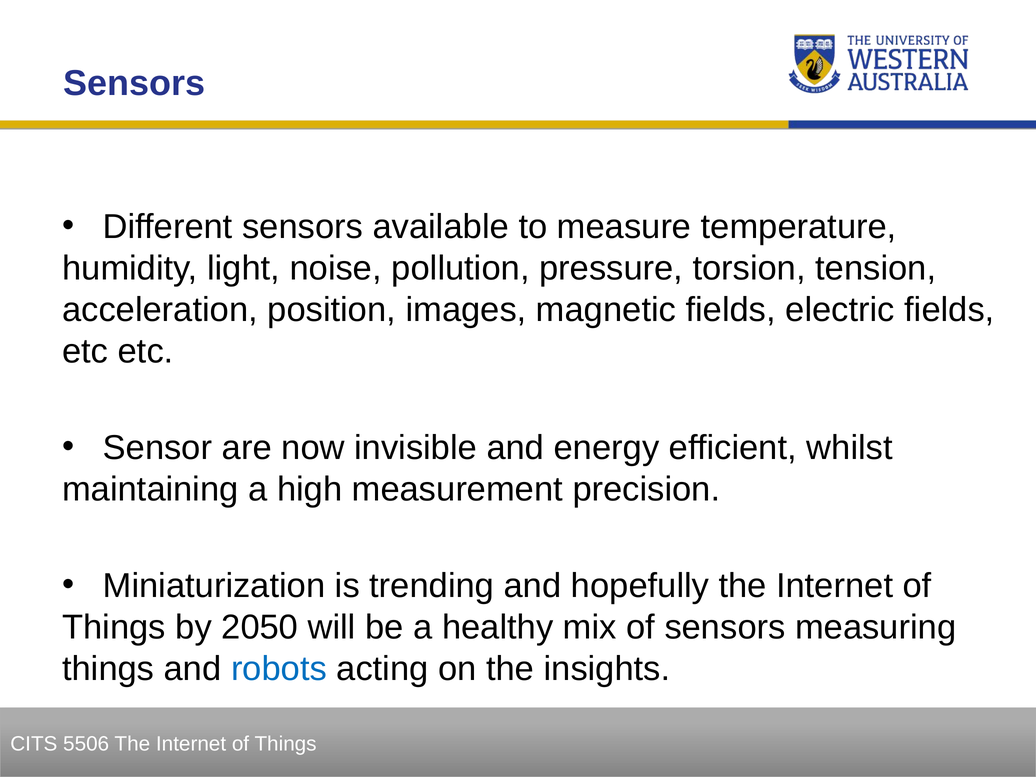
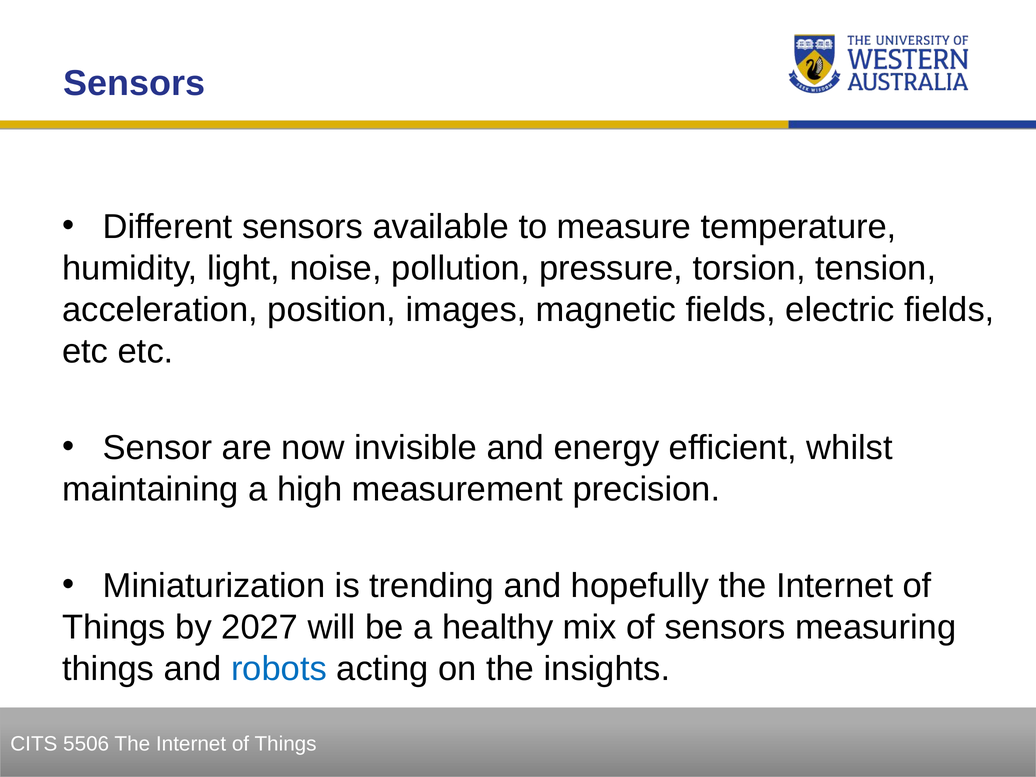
2050: 2050 -> 2027
